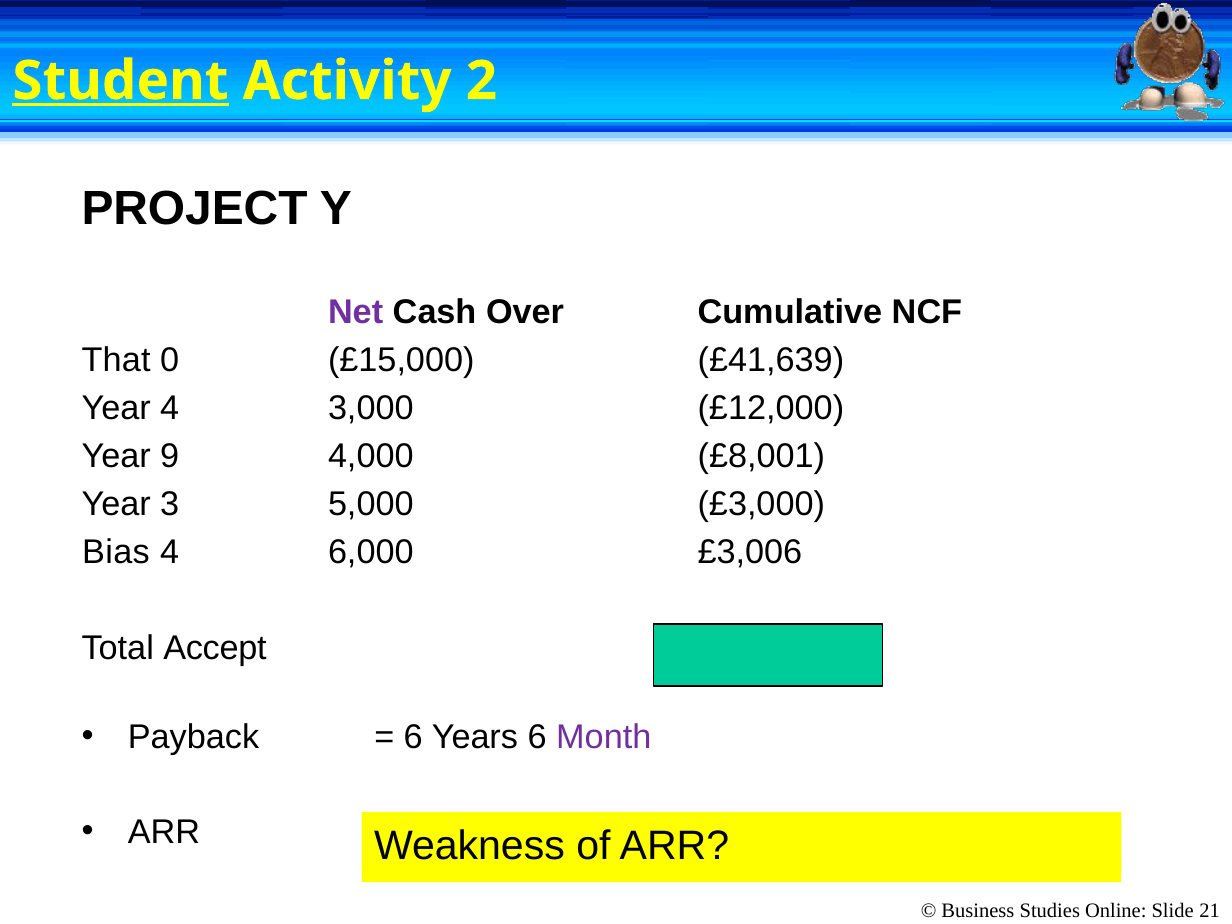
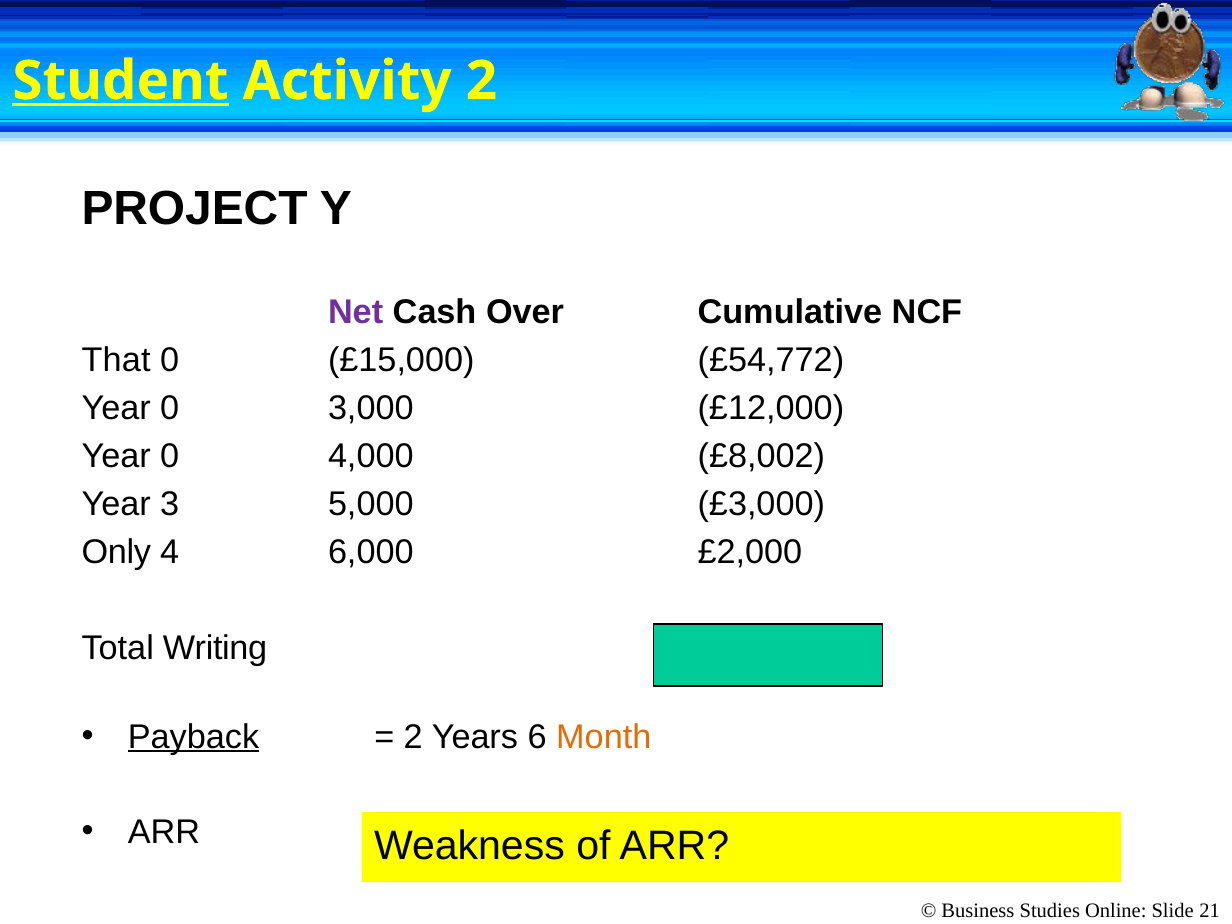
£41,639: £41,639 -> £54,772
4 at (170, 408): 4 -> 0
9 at (170, 456): 9 -> 0
£8,001: £8,001 -> £8,002
Bias: Bias -> Only
£3,006: £3,006 -> £2,000
Accept: Accept -> Writing
Payback underline: none -> present
6 at (413, 737): 6 -> 2
Month colour: purple -> orange
